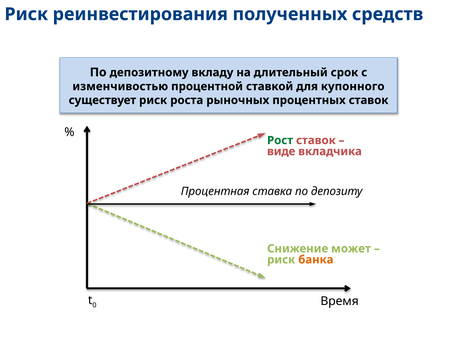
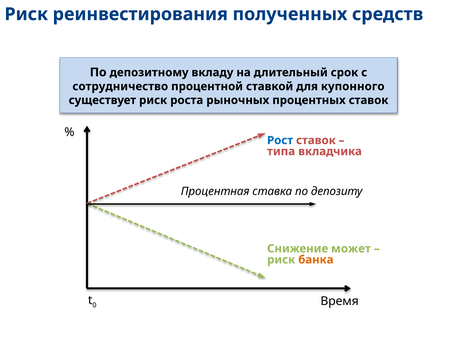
изменчивостью: изменчивостью -> сотрудничество
Рост colour: green -> blue
виде: виде -> типа
